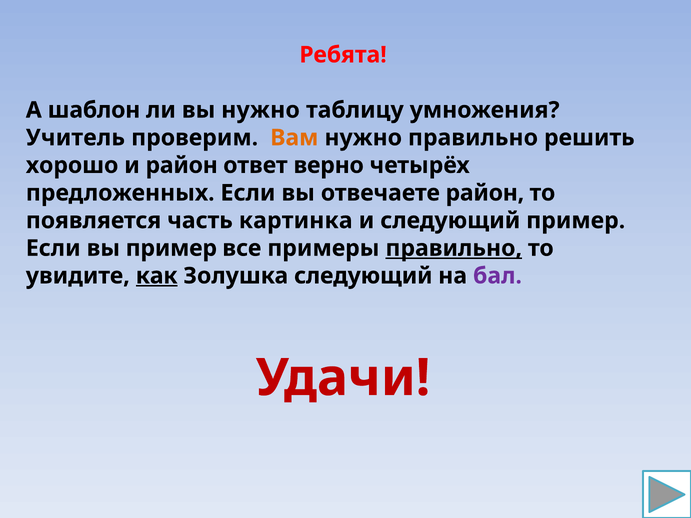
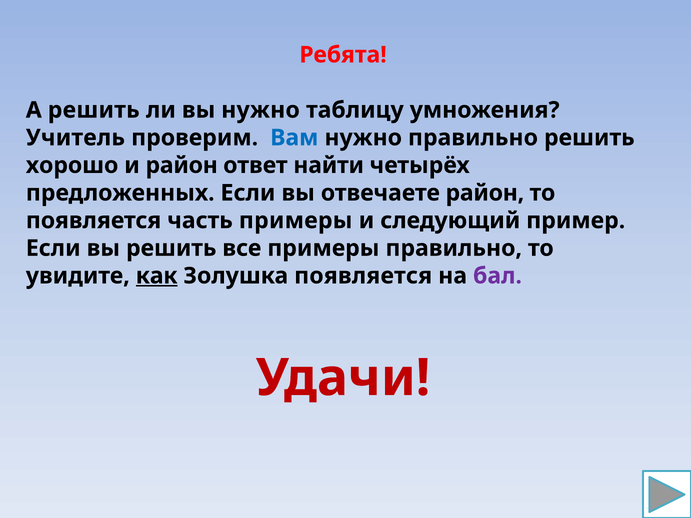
А шаблон: шаблон -> решить
Вам colour: orange -> blue
верно: верно -> найти
часть картинка: картинка -> примеры
вы пример: пример -> решить
правильно at (454, 248) underline: present -> none
Золушка следующий: следующий -> появляется
